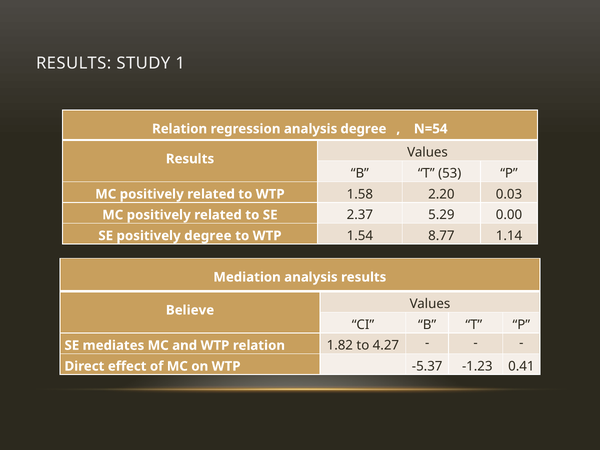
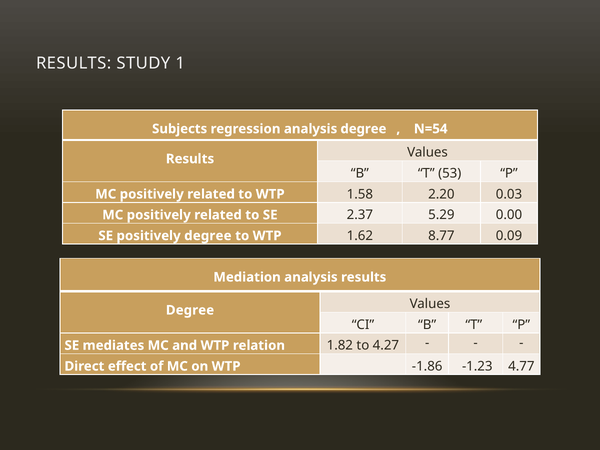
Relation at (180, 129): Relation -> Subjects
1.54: 1.54 -> 1.62
1.14: 1.14 -> 0.09
Believe at (190, 310): Believe -> Degree
-5.37: -5.37 -> -1.86
0.41: 0.41 -> 4.77
